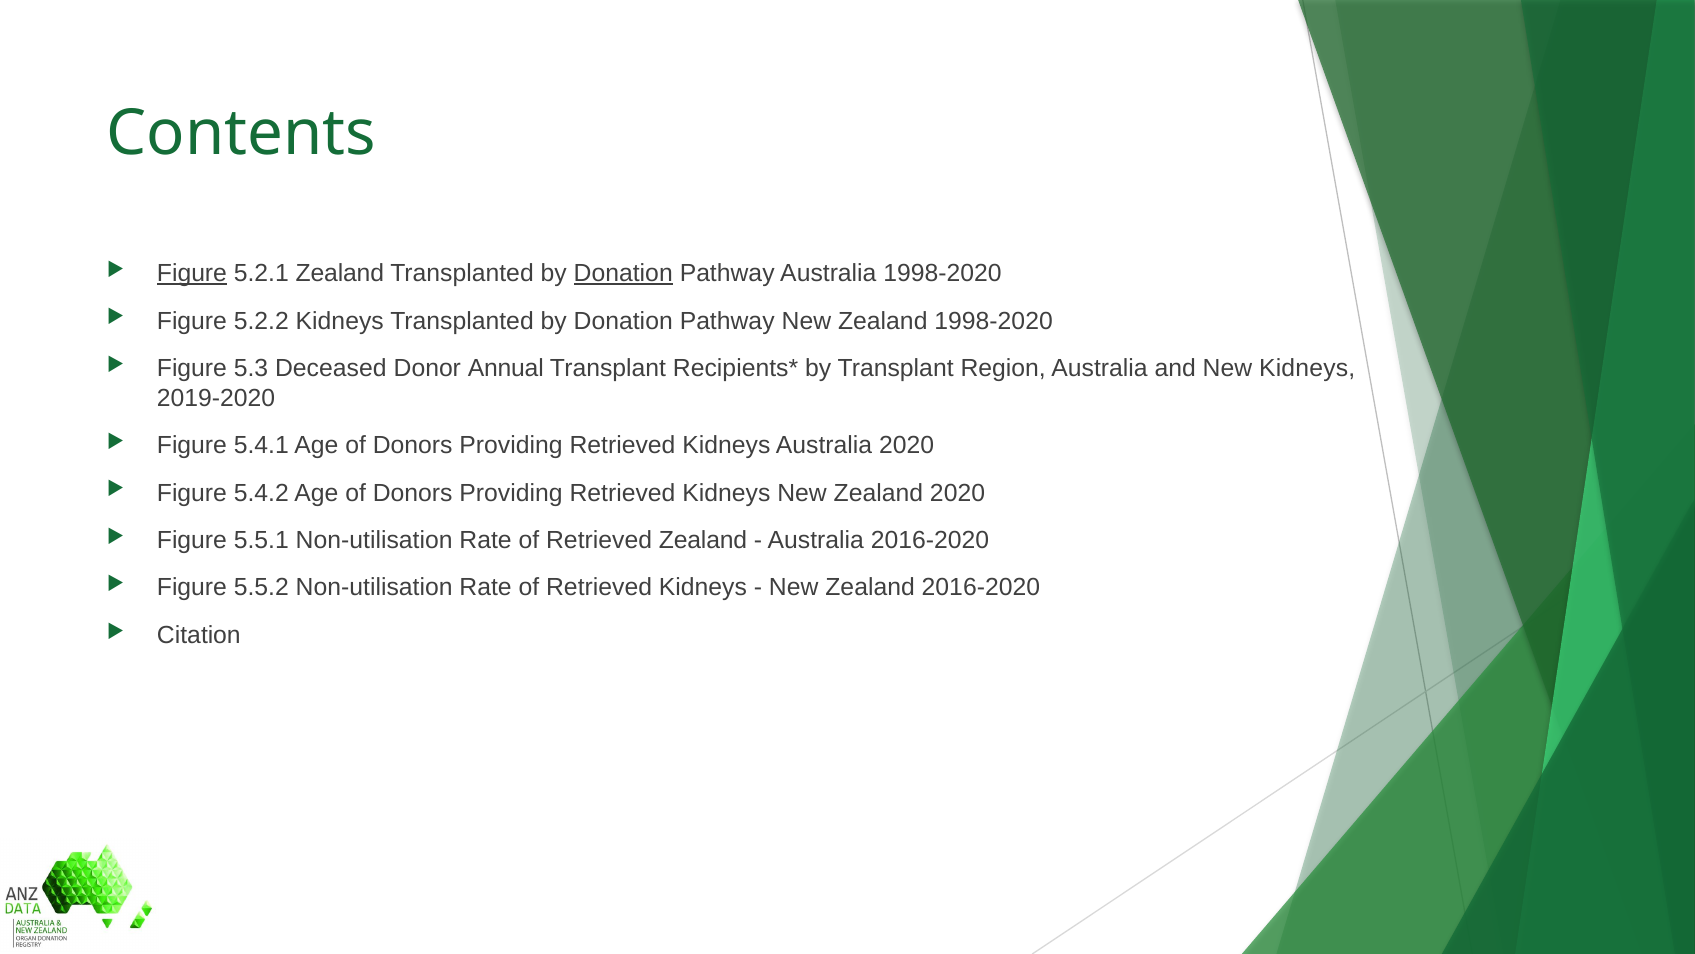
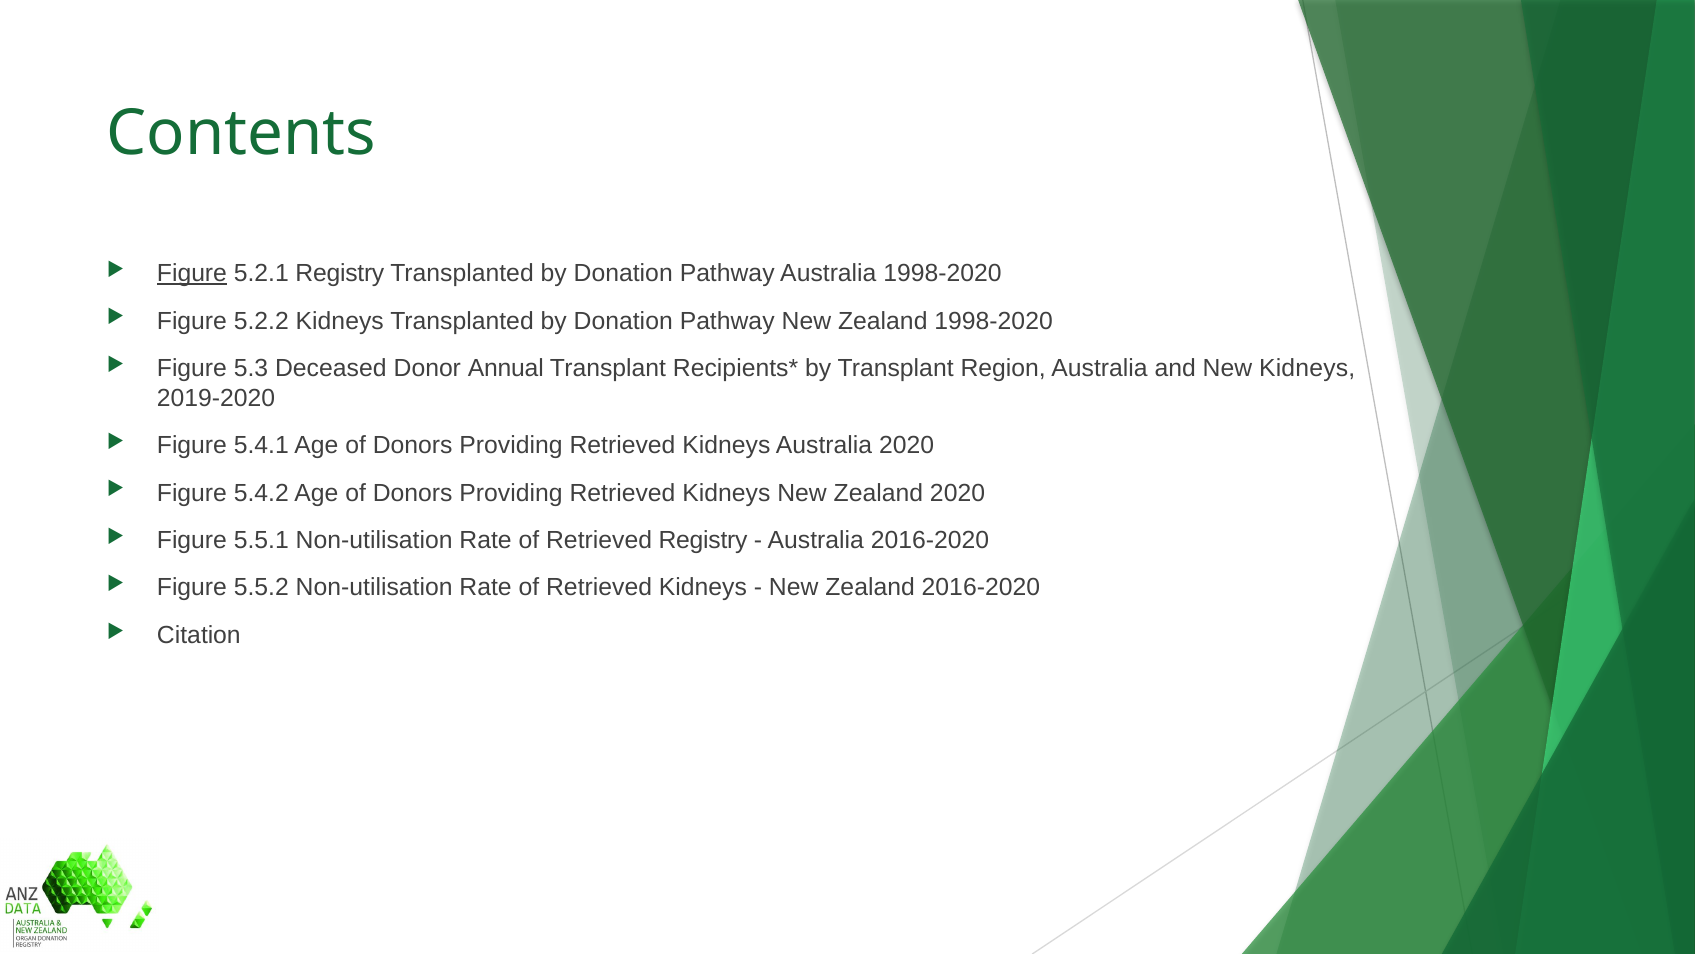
5.2.1 Zealand: Zealand -> Registry
Donation at (623, 273) underline: present -> none
Retrieved Zealand: Zealand -> Registry
